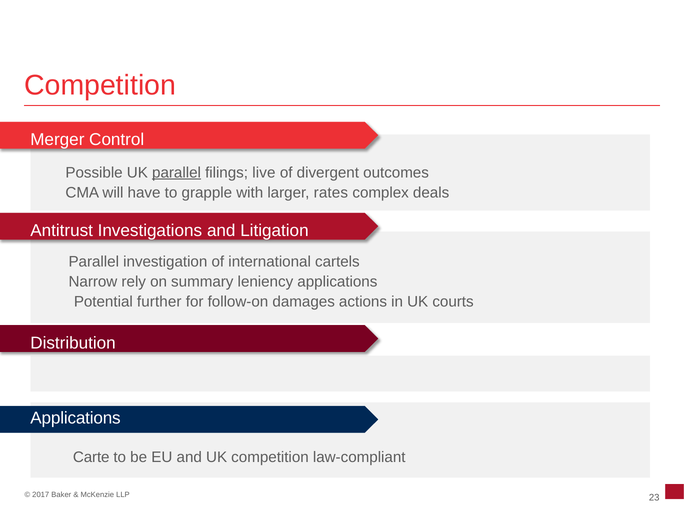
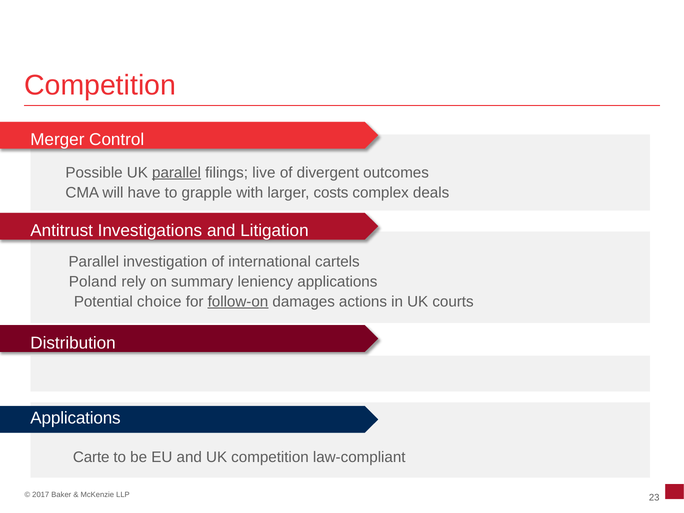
rates: rates -> costs
Narrow: Narrow -> Poland
further: further -> choice
follow-on underline: none -> present
